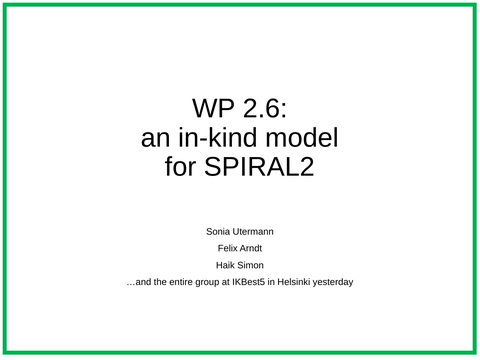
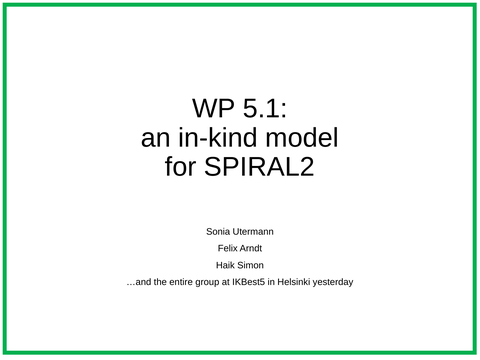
2.6: 2.6 -> 5.1
